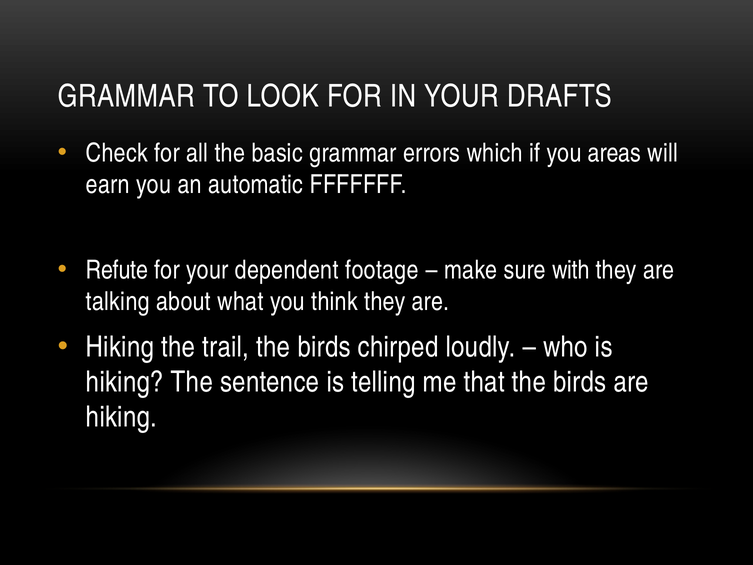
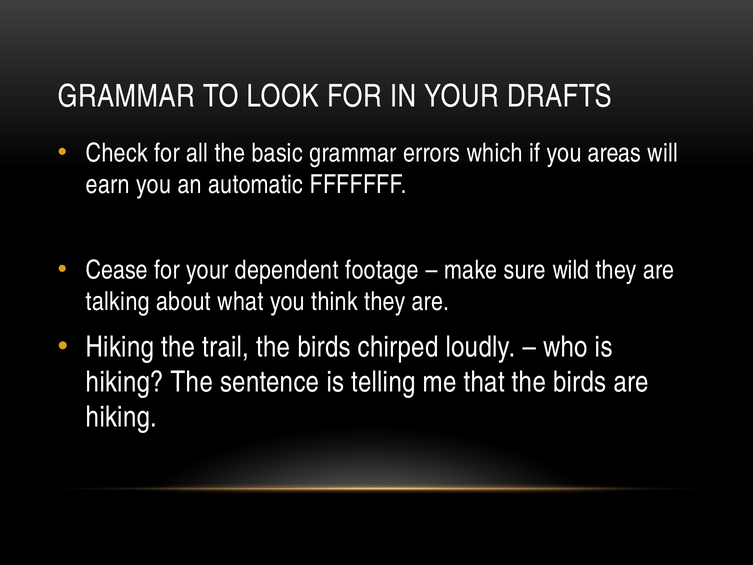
Refute: Refute -> Cease
with: with -> wild
